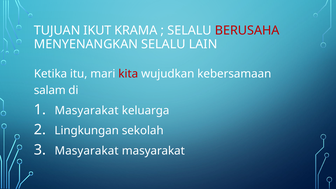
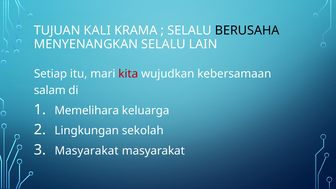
IKUT: IKUT -> KALI
BERUSAHA colour: red -> black
Ketika: Ketika -> Setiap
Masyarakat at (87, 111): Masyarakat -> Memelihara
